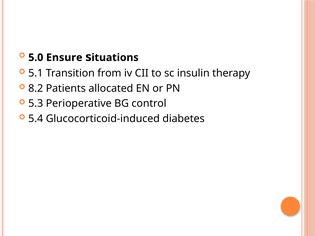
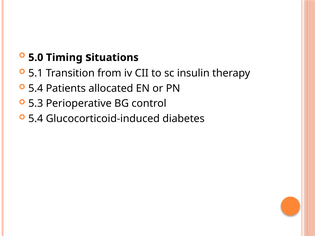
Ensure: Ensure -> Timing
8.2 at (36, 88): 8.2 -> 5.4
